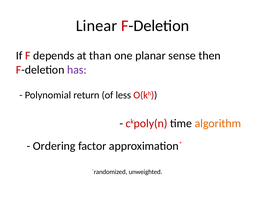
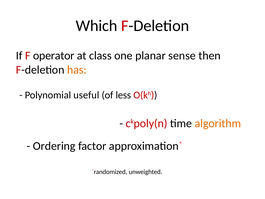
Linear: Linear -> Which
depends: depends -> operator
than: than -> class
has colour: purple -> orange
return: return -> useful
